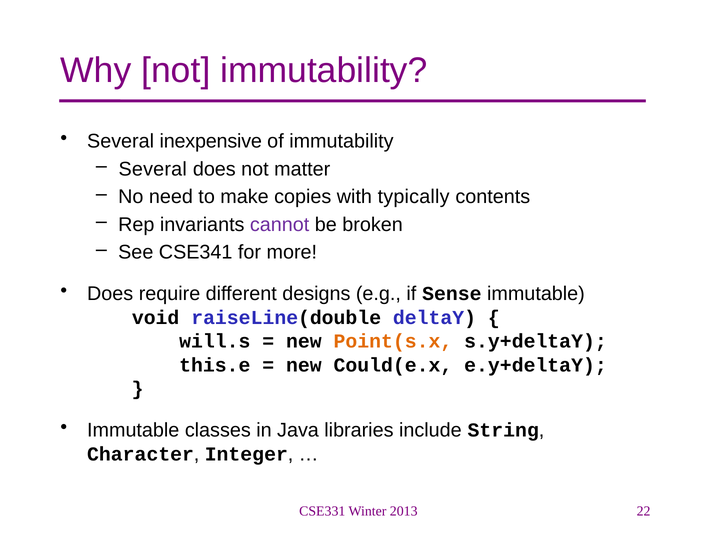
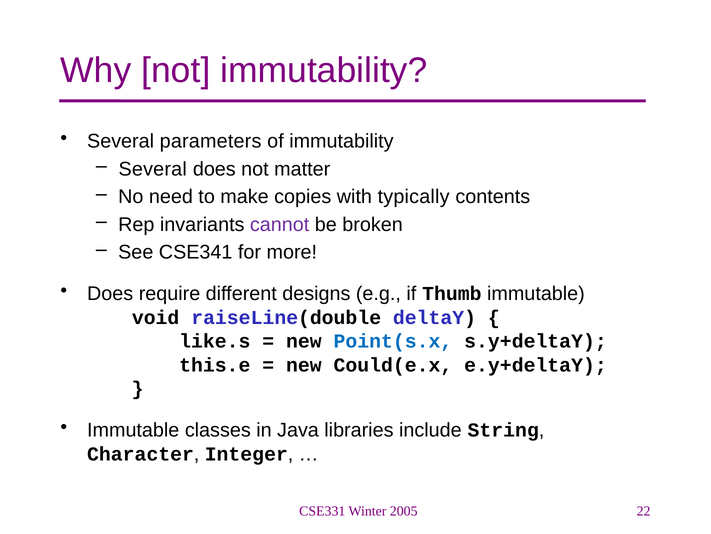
inexpensive: inexpensive -> parameters
Sense: Sense -> Thumb
will.s: will.s -> like.s
Point(s.x colour: orange -> blue
2013: 2013 -> 2005
